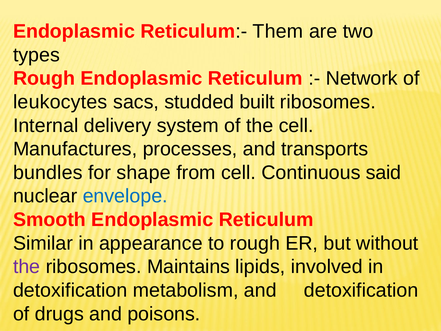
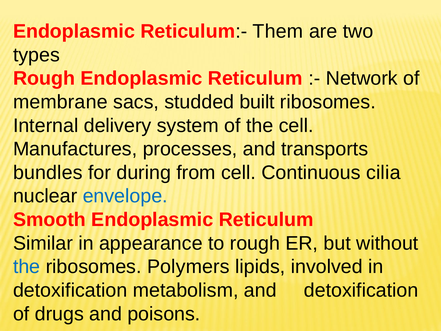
leukocytes: leukocytes -> membrane
shape: shape -> during
said: said -> cilia
the at (27, 267) colour: purple -> blue
Maintains: Maintains -> Polymers
